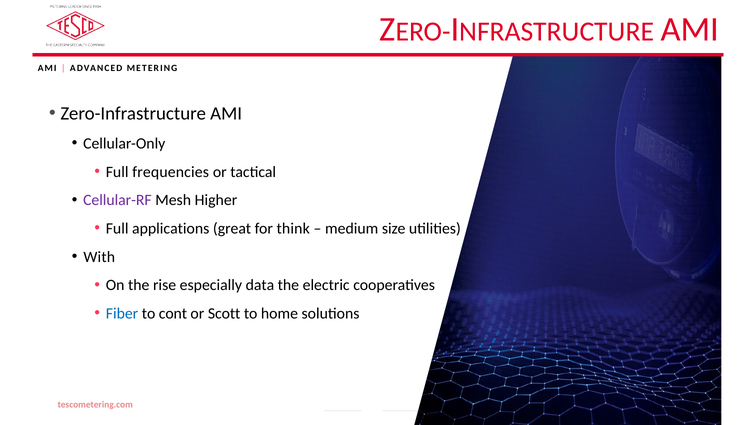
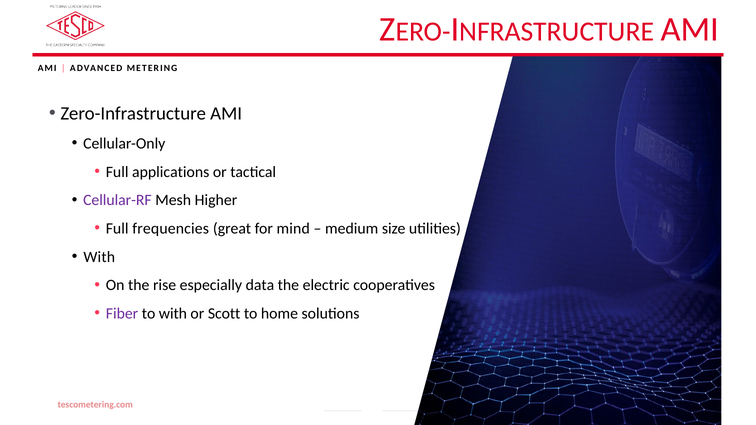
frequencies: frequencies -> applications
applications: applications -> frequencies
think: think -> mind
Fiber colour: blue -> purple
to cont: cont -> with
